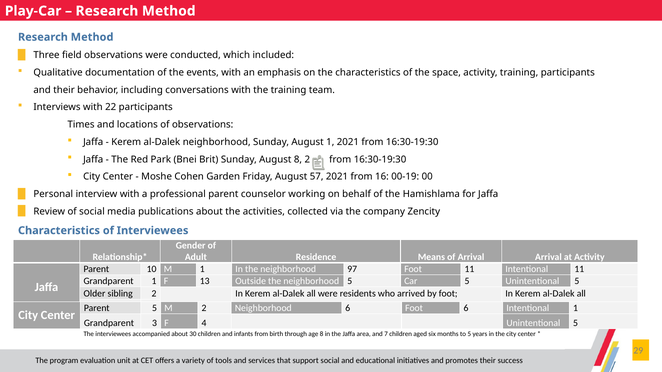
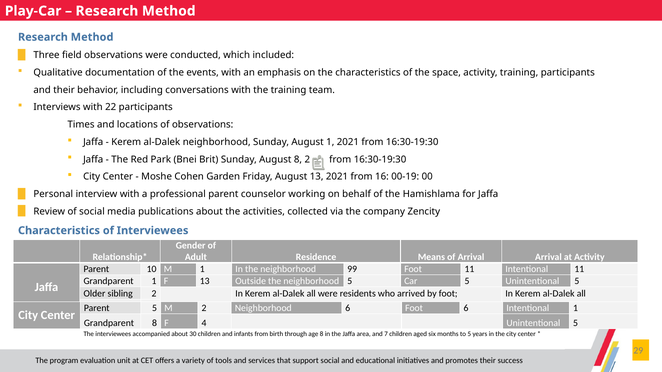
August 57: 57 -> 13
97: 97 -> 99
Grandparent 3: 3 -> 8
